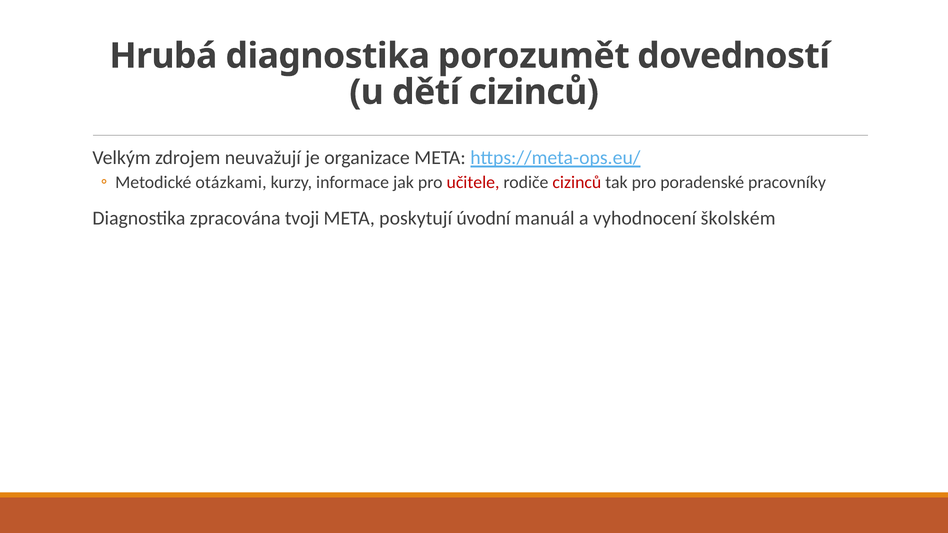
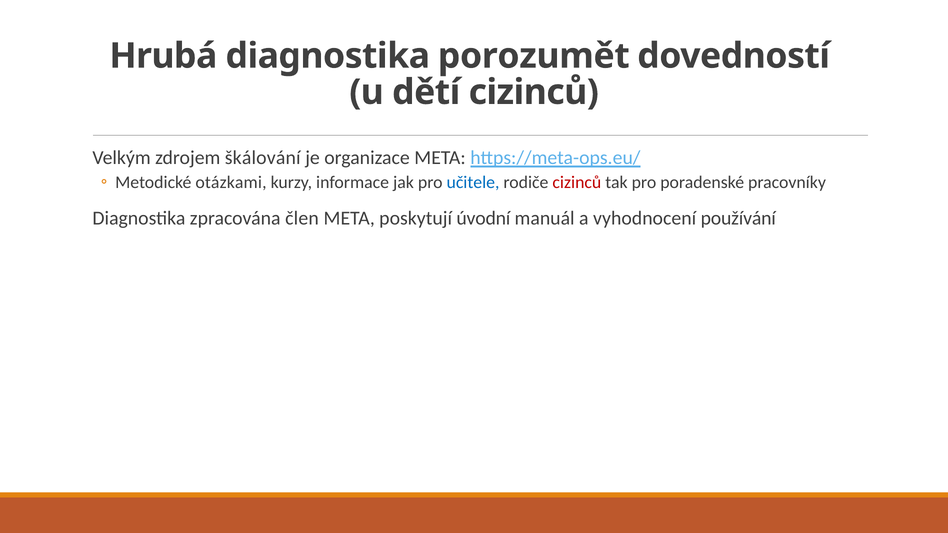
neuvažují: neuvažují -> škálování
učitele colour: red -> blue
tvoji: tvoji -> člen
školském: školském -> používání
